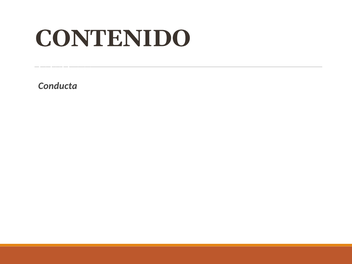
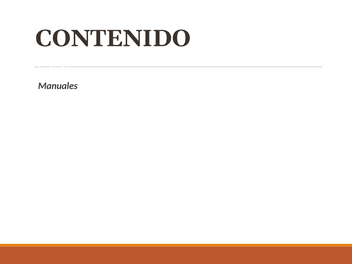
Conducta: Conducta -> Manuales
